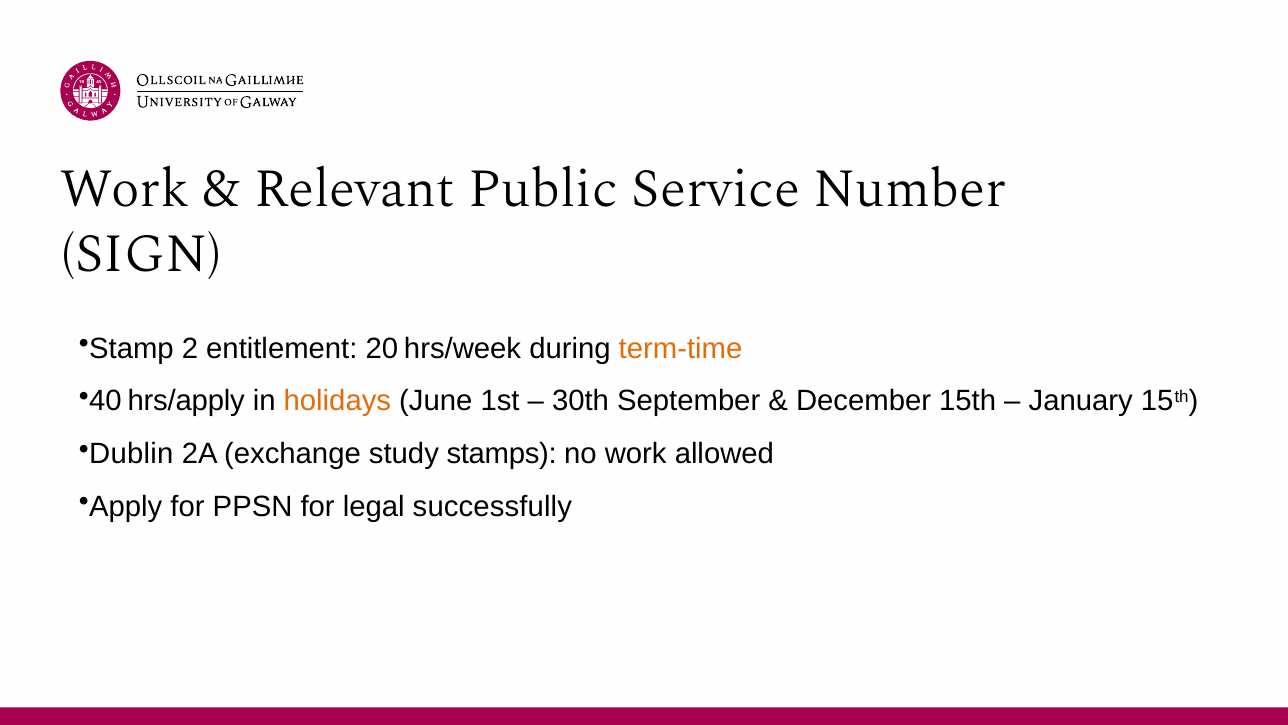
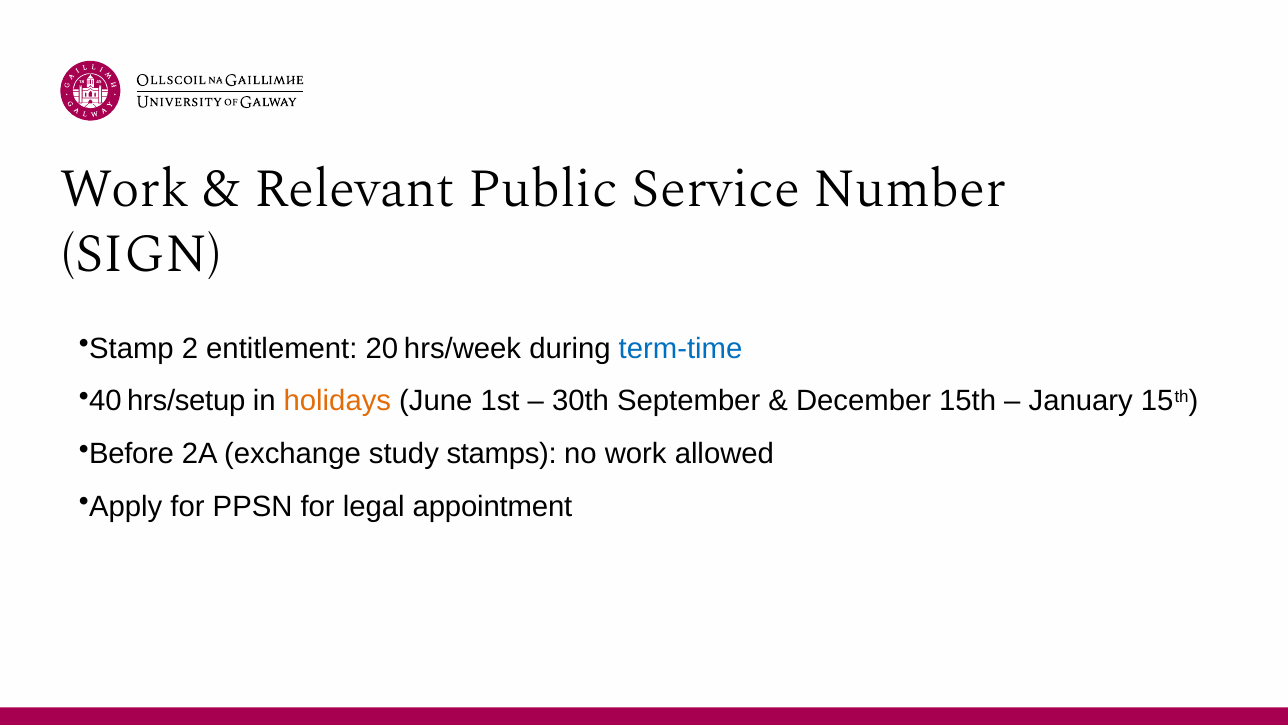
term-time colour: orange -> blue
hrs/apply: hrs/apply -> hrs/setup
Dublin: Dublin -> Before
successfully: successfully -> appointment
